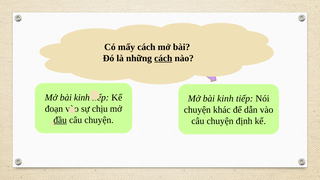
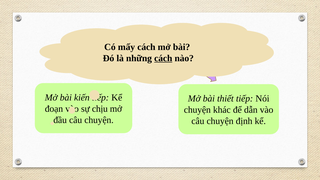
kinh at (82, 98): kinh -> kiến
kinh at (225, 99): kinh -> thiết
đầu underline: present -> none
